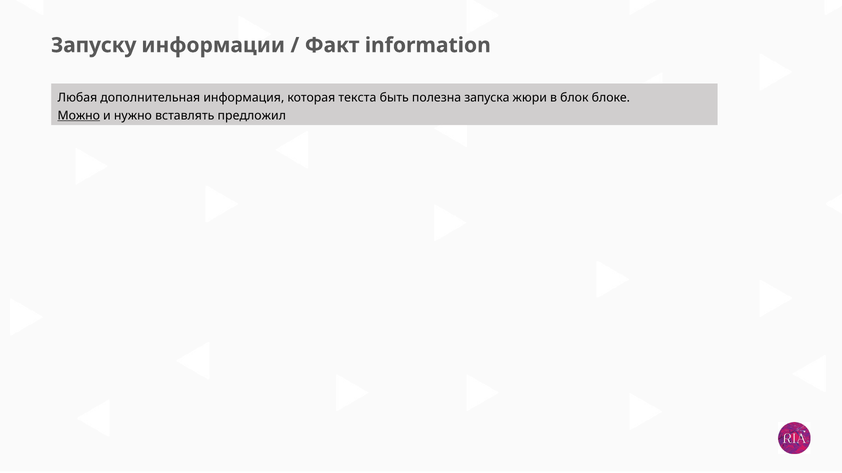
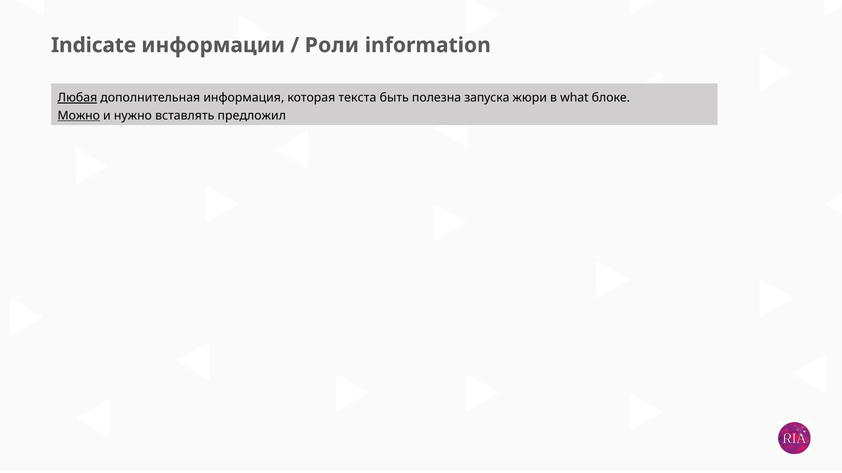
Запуску: Запуску -> Indicate
Факт: Факт -> Роли
Любая underline: none -> present
блок: блок -> what
